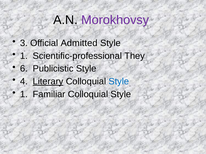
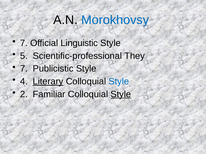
Morokhovsy colour: purple -> blue
3 at (24, 43): 3 -> 7
Admitted: Admitted -> Linguistic
1 at (24, 56): 1 -> 5
6 at (24, 69): 6 -> 7
1 at (24, 95): 1 -> 2
Style at (121, 95) underline: none -> present
